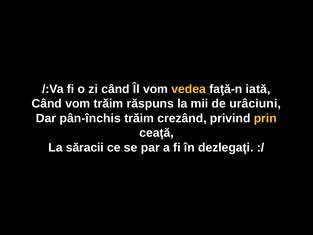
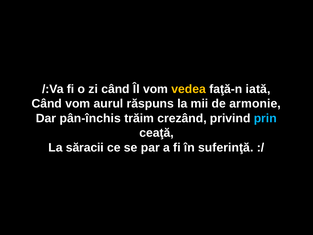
vom trăim: trăim -> aurul
urâciuni: urâciuni -> armonie
prin colour: yellow -> light blue
dezlegaţi: dezlegaţi -> suferinţă
